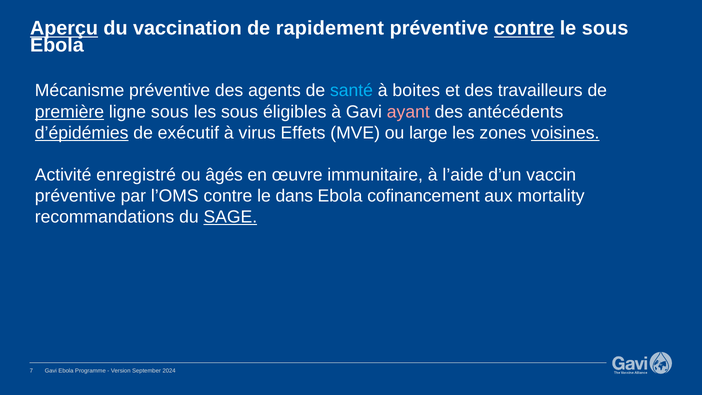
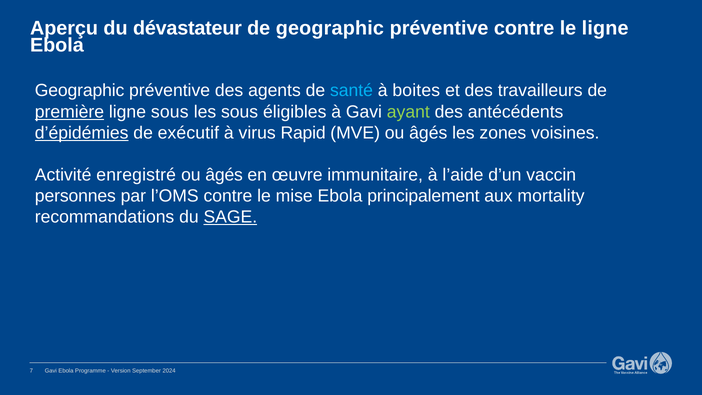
Aperçu underline: present -> none
vaccination: vaccination -> dévastateur
de rapidement: rapidement -> geographic
contre at (524, 28) underline: present -> none
le sous: sous -> ligne
Mécanisme at (80, 91): Mécanisme -> Geographic
ayant colour: pink -> light green
Effets: Effets -> Rapid
MVE ou large: large -> âgés
voisines underline: present -> none
préventive at (75, 196): préventive -> personnes
dans: dans -> mise
cofinancement: cofinancement -> principalement
